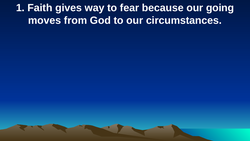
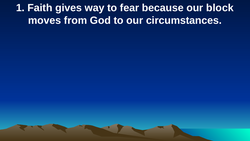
going: going -> block
